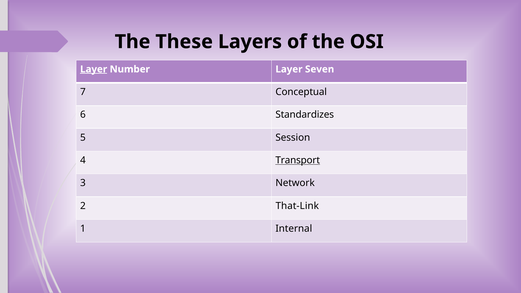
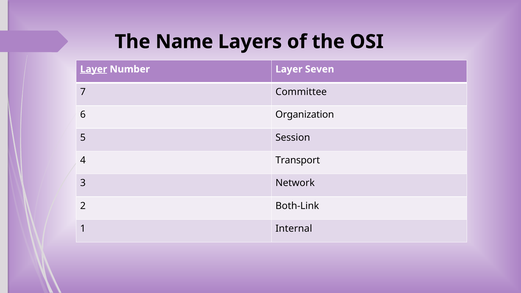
These: These -> Name
Conceptual: Conceptual -> Committee
Standardizes: Standardizes -> Organization
Transport underline: present -> none
That-Link: That-Link -> Both-Link
